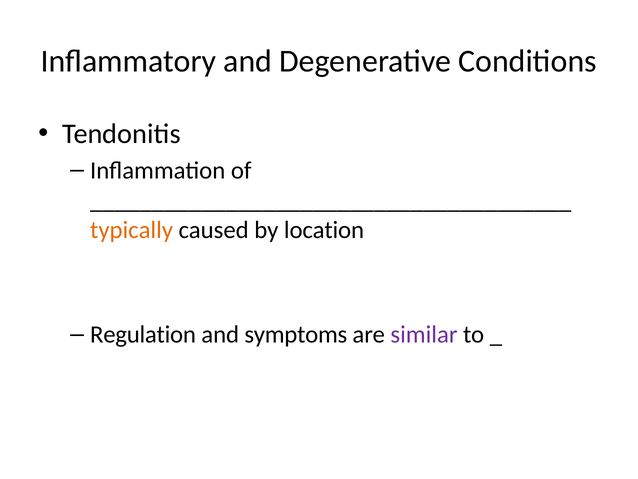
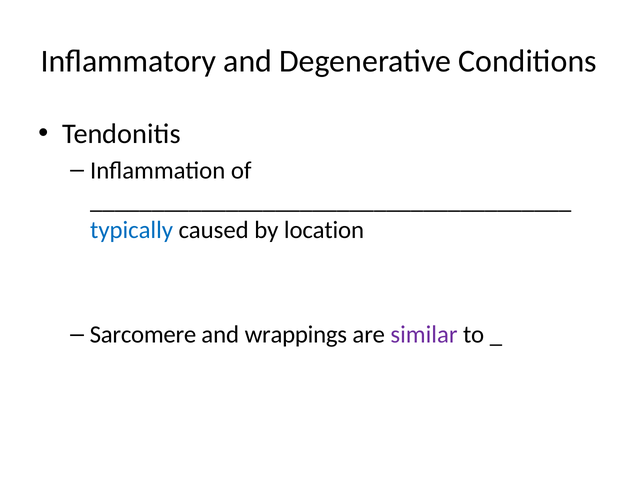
typically colour: orange -> blue
Regulation: Regulation -> Sarcomere
symptoms: symptoms -> wrappings
